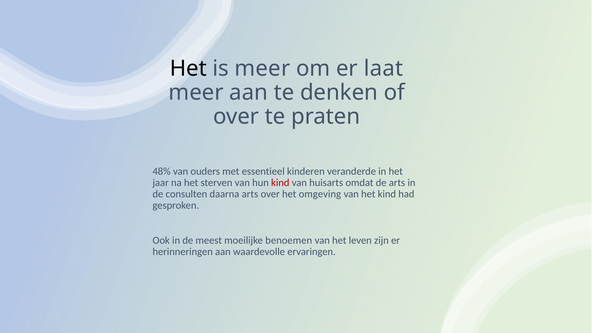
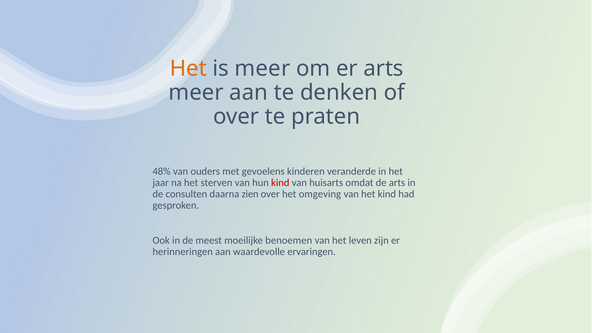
Het at (188, 69) colour: black -> orange
er laat: laat -> arts
essentieel: essentieel -> gevoelens
daarna arts: arts -> zien
